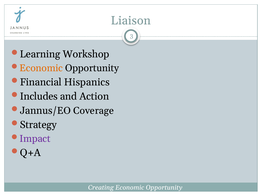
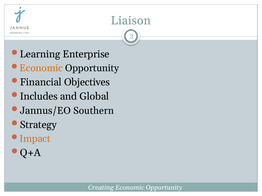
Workshop: Workshop -> Enterprise
Hispanics: Hispanics -> Objectives
Action: Action -> Global
Coverage: Coverage -> Southern
Impact colour: purple -> orange
